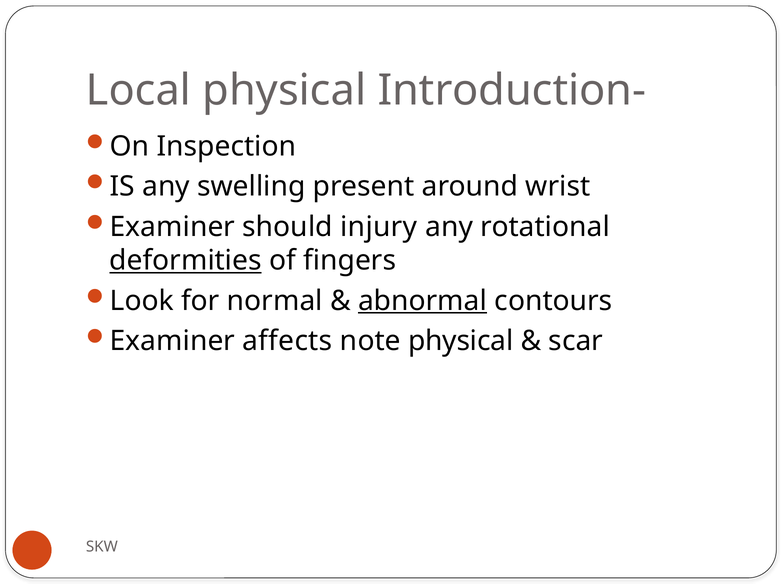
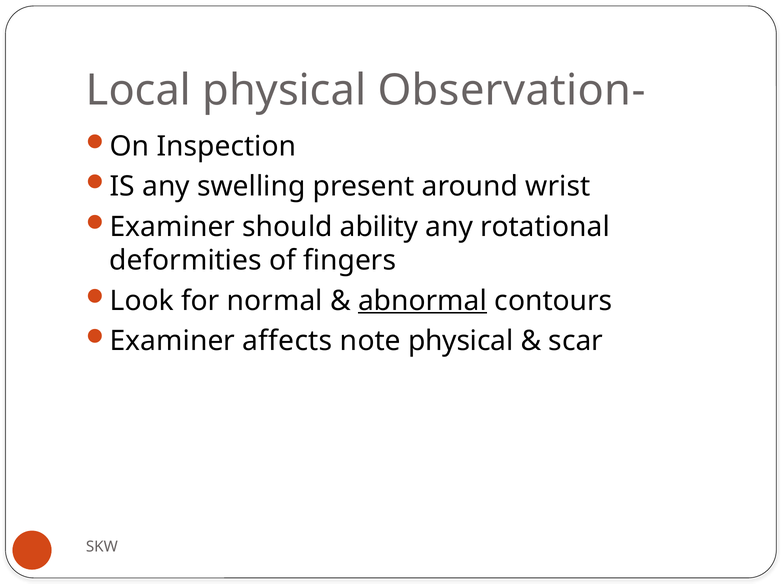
Introduction-: Introduction- -> Observation-
injury: injury -> ability
deformities underline: present -> none
